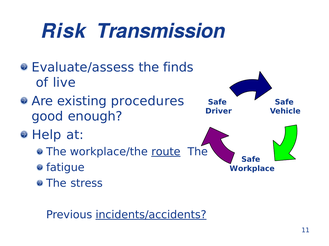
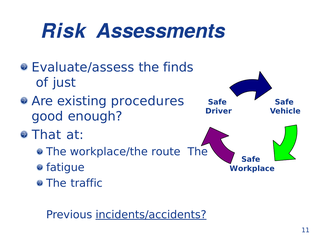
Transmission: Transmission -> Assessments
live: live -> just
Help: Help -> That
route underline: present -> none
stress: stress -> traffic
